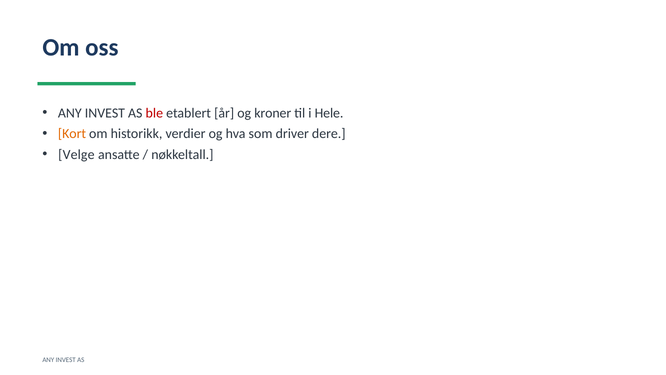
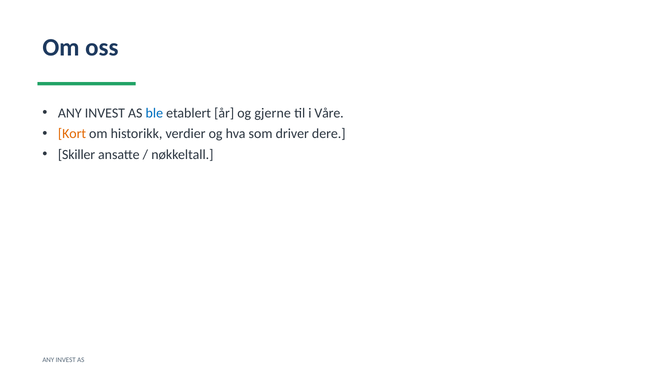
ble colour: red -> blue
kroner: kroner -> gjerne
Hele: Hele -> Våre
Velge: Velge -> Skiller
